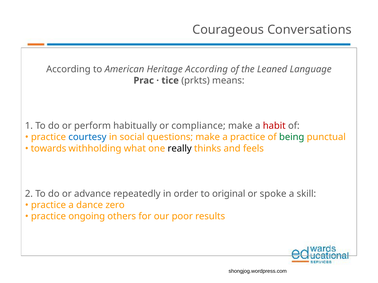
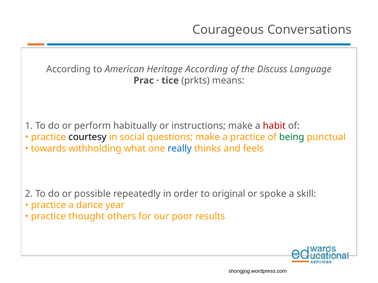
Leaned: Leaned -> Discuss
compliance: compliance -> instructions
courtesy colour: blue -> black
really colour: black -> blue
advance: advance -> possible
zero: zero -> year
ongoing: ongoing -> thought
